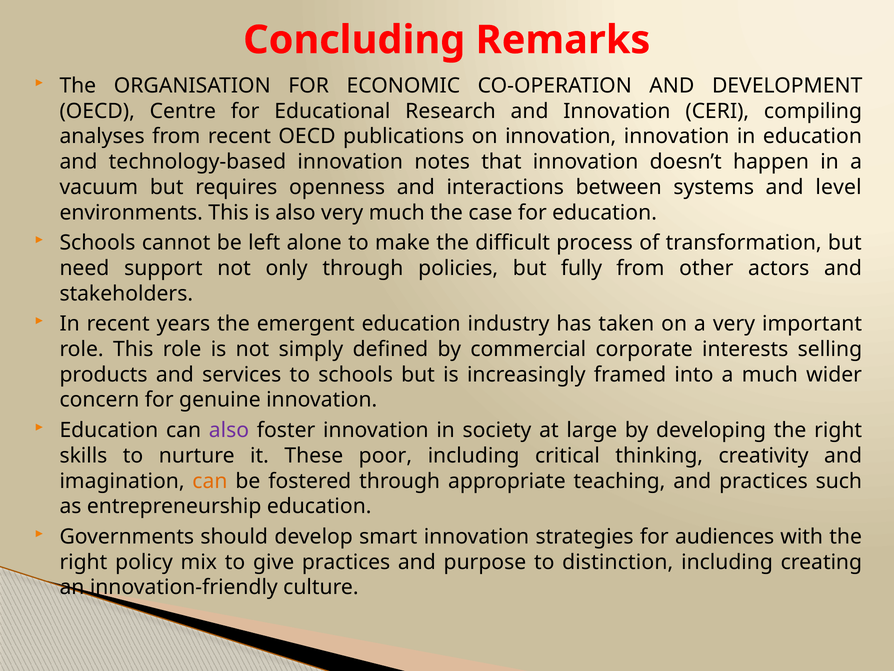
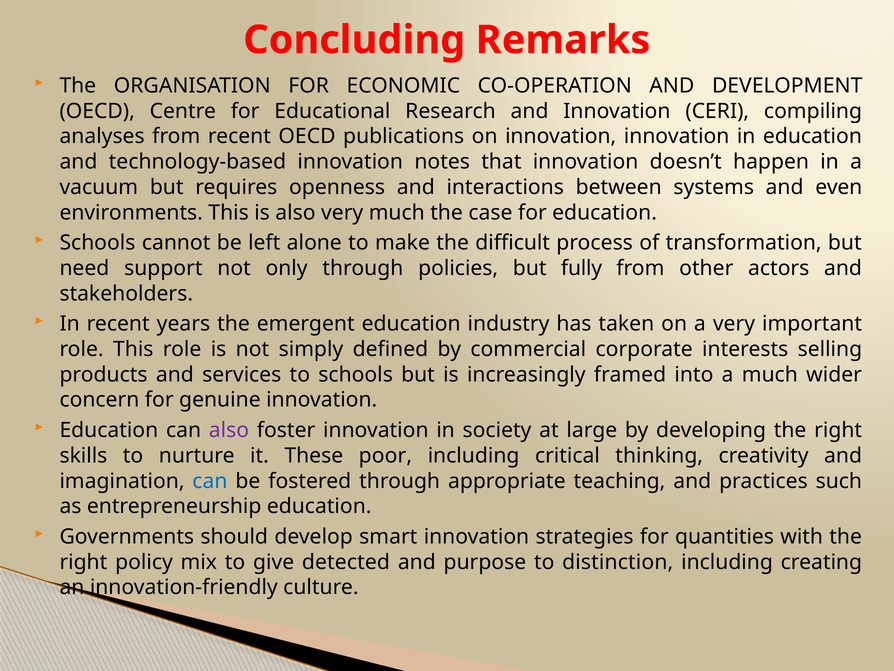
level: level -> even
can at (210, 481) colour: orange -> blue
audiences: audiences -> quantities
give practices: practices -> detected
